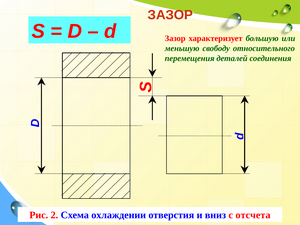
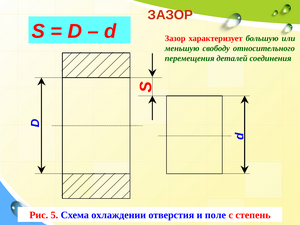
2: 2 -> 5
вниз: вниз -> поле
отсчета: отсчета -> степень
